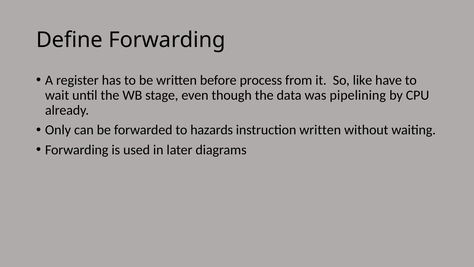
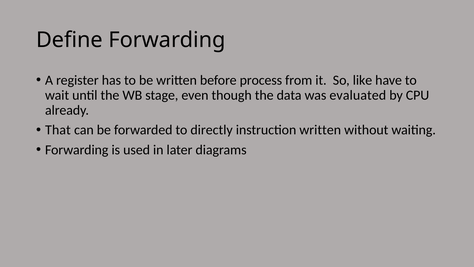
pipelining: pipelining -> evaluated
Only: Only -> That
hazards: hazards -> directly
